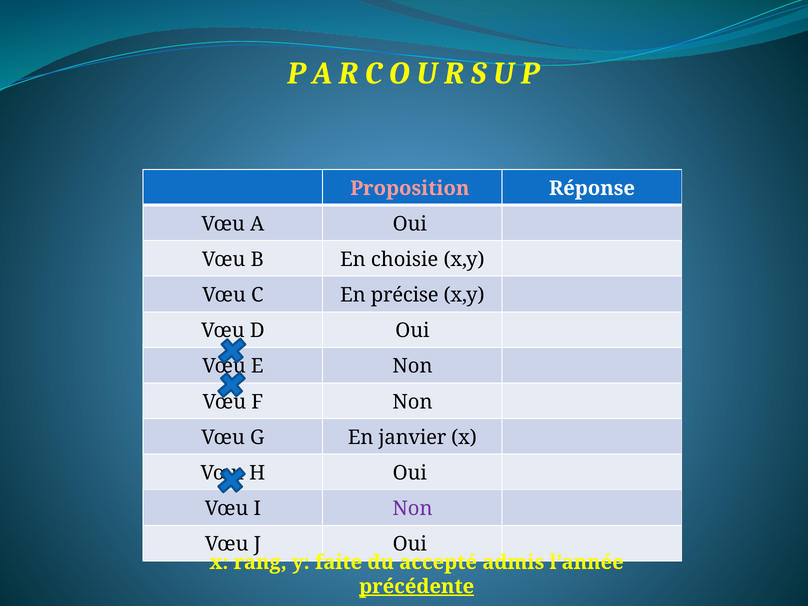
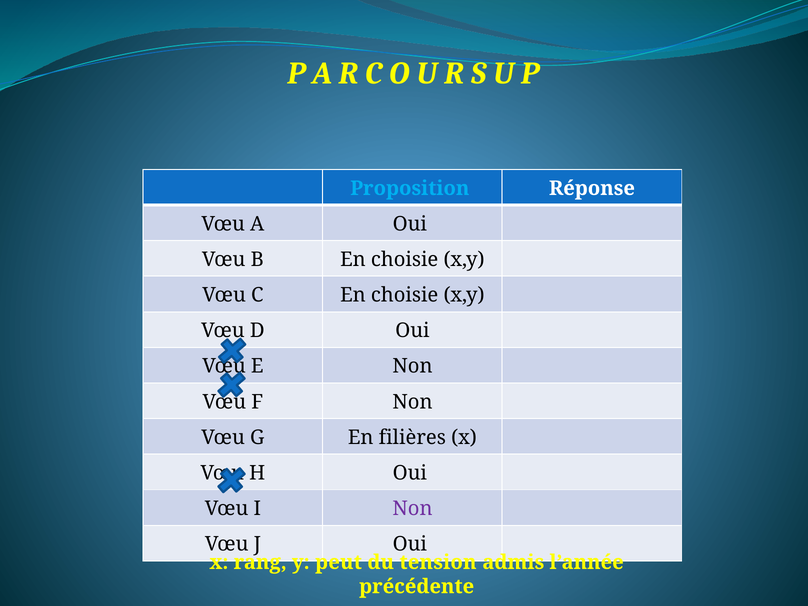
Proposition colour: pink -> light blue
C En précise: précise -> choisie
janvier: janvier -> filières
faite: faite -> peut
accepté: accepté -> tension
précédente underline: present -> none
